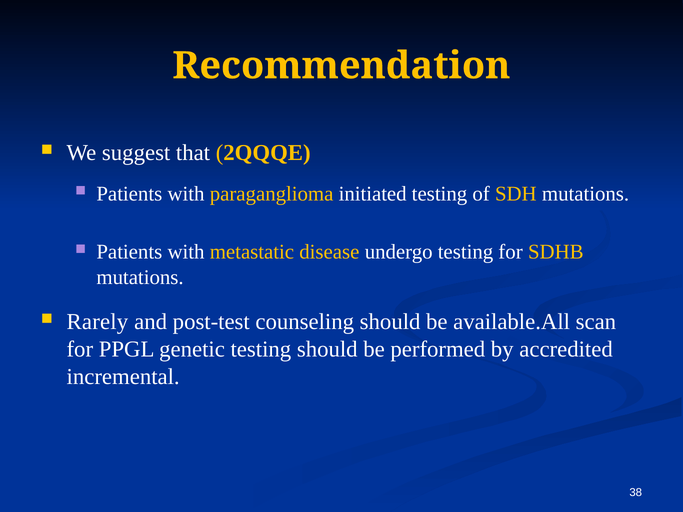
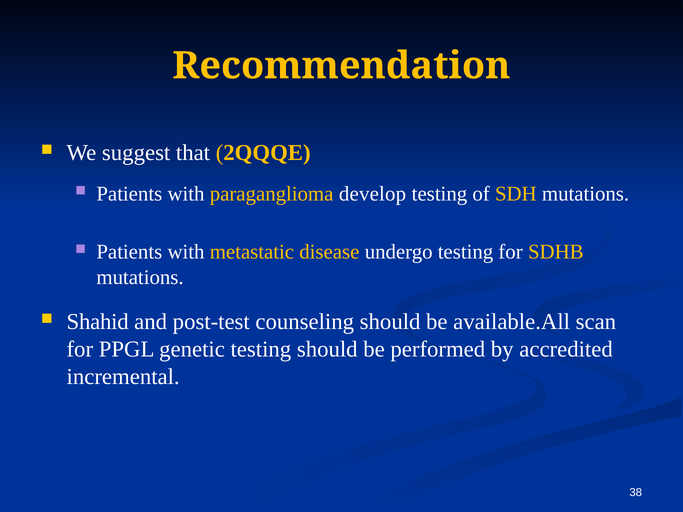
initiated: initiated -> develop
Rarely: Rarely -> Shahid
